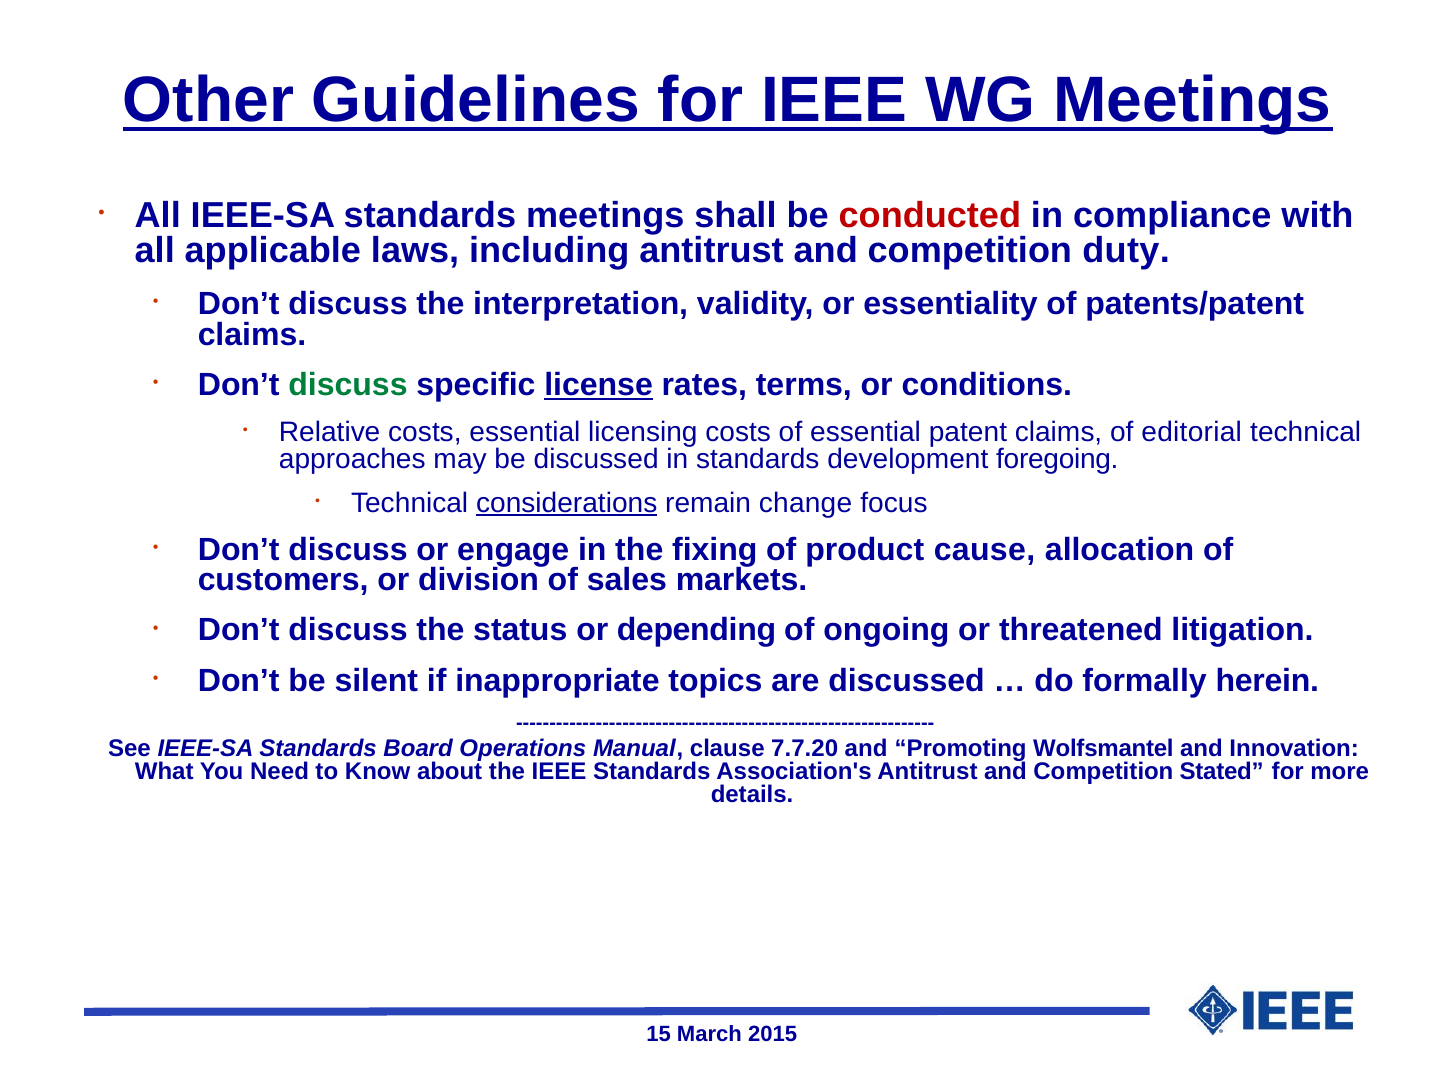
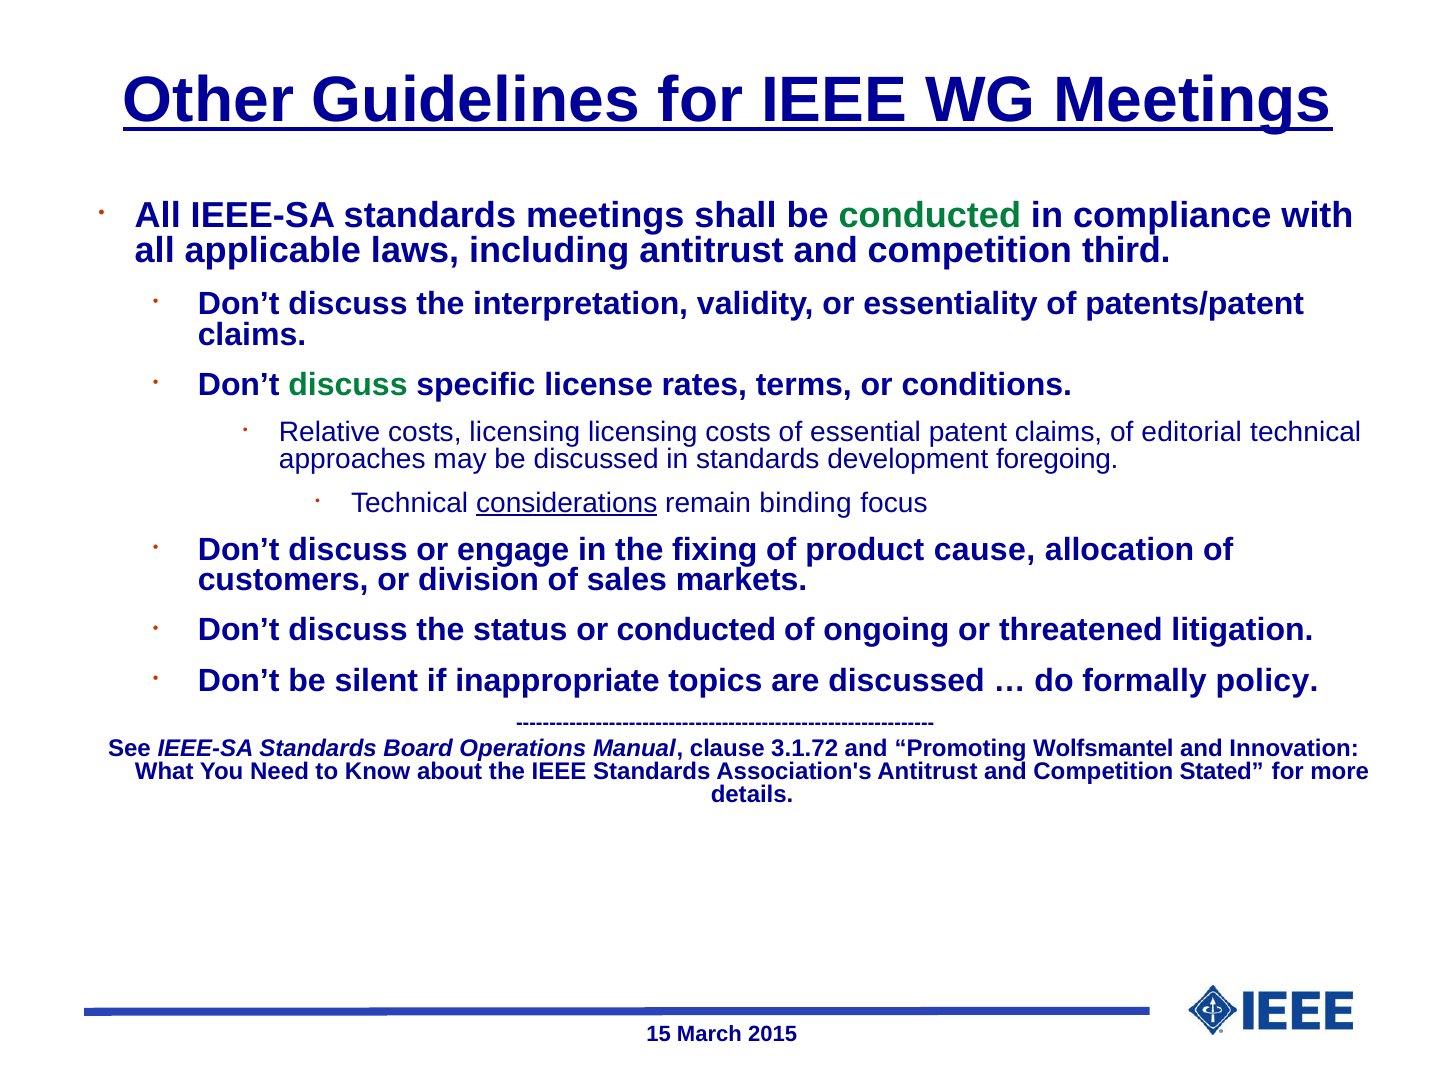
conducted at (930, 215) colour: red -> green
duty: duty -> third
license underline: present -> none
costs essential: essential -> licensing
change: change -> binding
or depending: depending -> conducted
herein: herein -> policy
7.7.20: 7.7.20 -> 3.1.72
